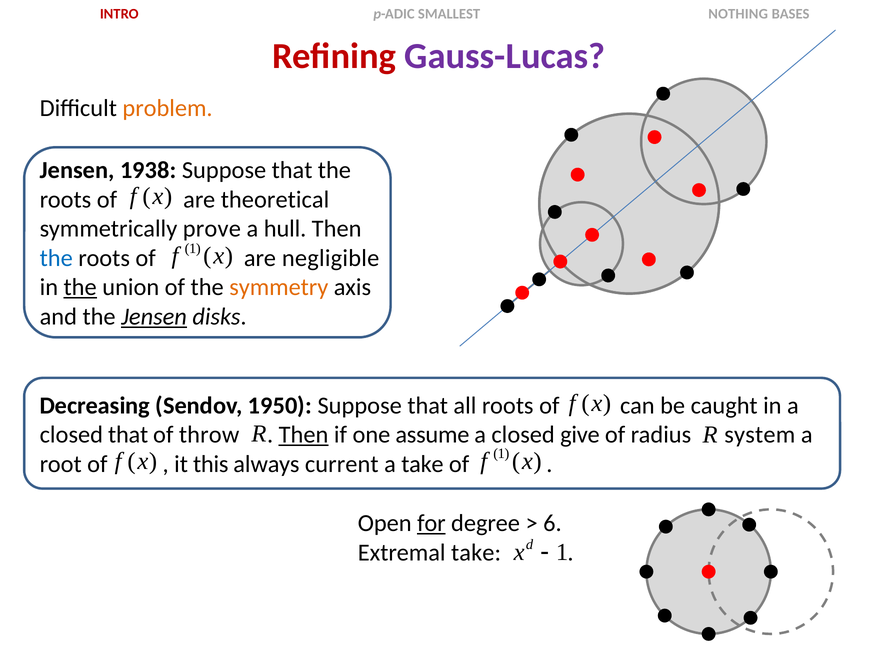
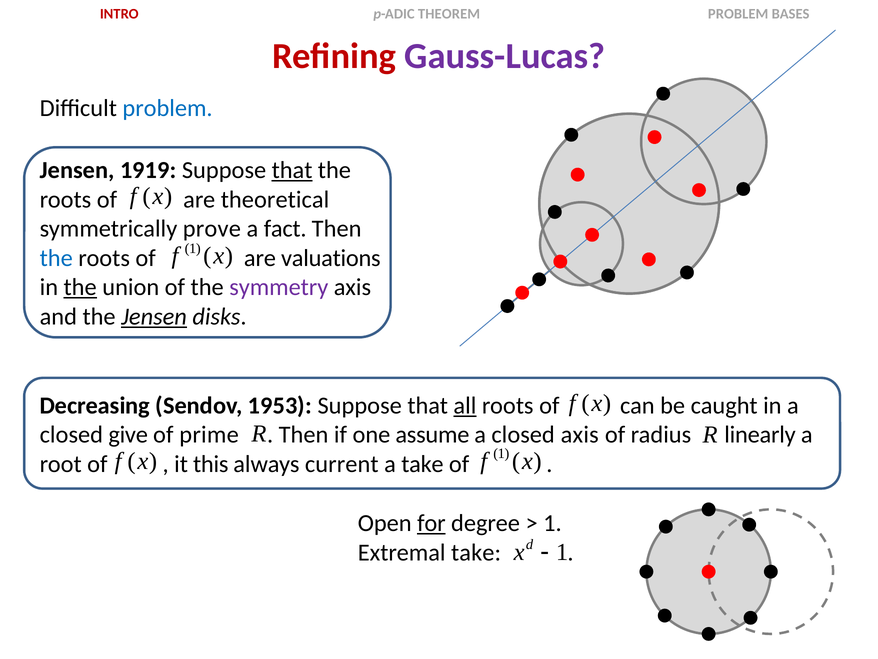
SMALLEST: SMALLEST -> THEOREM
INTRO NOTHING: NOTHING -> PROBLEM
problem at (168, 108) colour: orange -> blue
1938: 1938 -> 1919
that at (292, 170) underline: none -> present
hull: hull -> fact
negligible: negligible -> valuations
symmetry colour: orange -> purple
1950: 1950 -> 1953
all underline: none -> present
closed that: that -> give
throw: throw -> prime
Then at (304, 435) underline: present -> none
closed give: give -> axis
system: system -> linearly
6 at (552, 523): 6 -> 1
